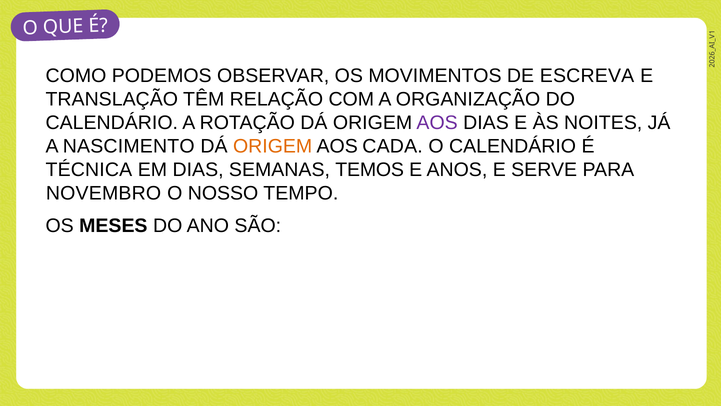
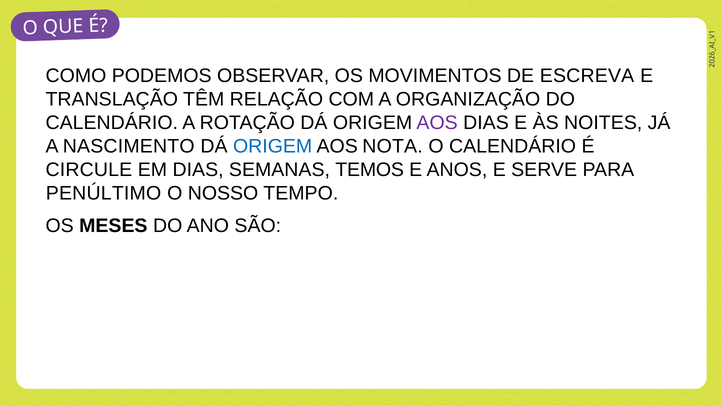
ORIGEM at (273, 146) colour: orange -> blue
CADA: CADA -> NOTA
TÉCNICA: TÉCNICA -> CIRCULE
NOVEMBRO: NOVEMBRO -> PENÚLTIMO
